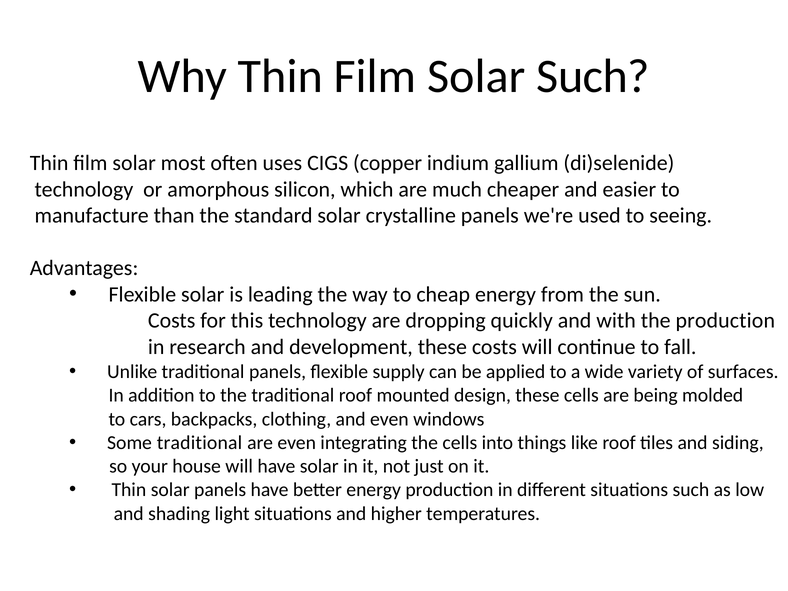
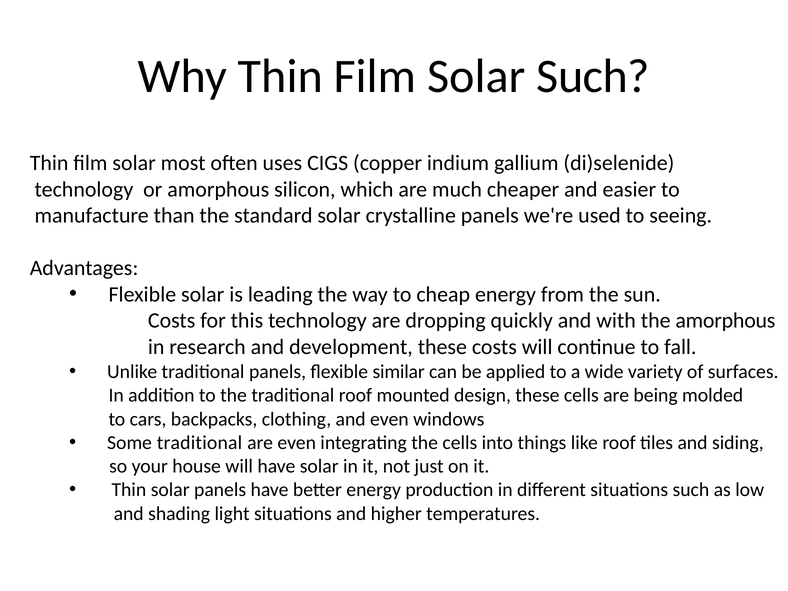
the production: production -> amorphous
supply: supply -> similar
